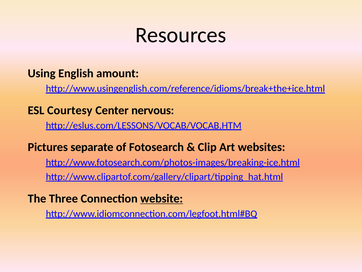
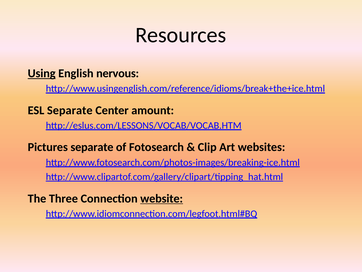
Using underline: none -> present
amount: amount -> nervous
ESL Courtesy: Courtesy -> Separate
nervous: nervous -> amount
